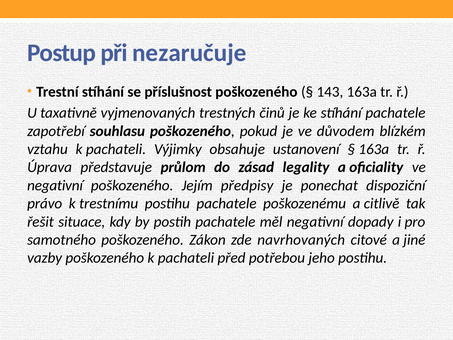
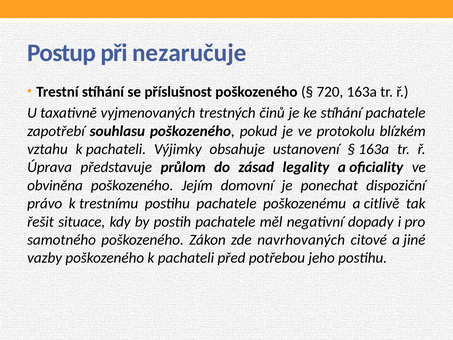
143: 143 -> 720
důvodem: důvodem -> protokolu
negativní at (55, 185): negativní -> obviněna
předpisy: předpisy -> domovní
